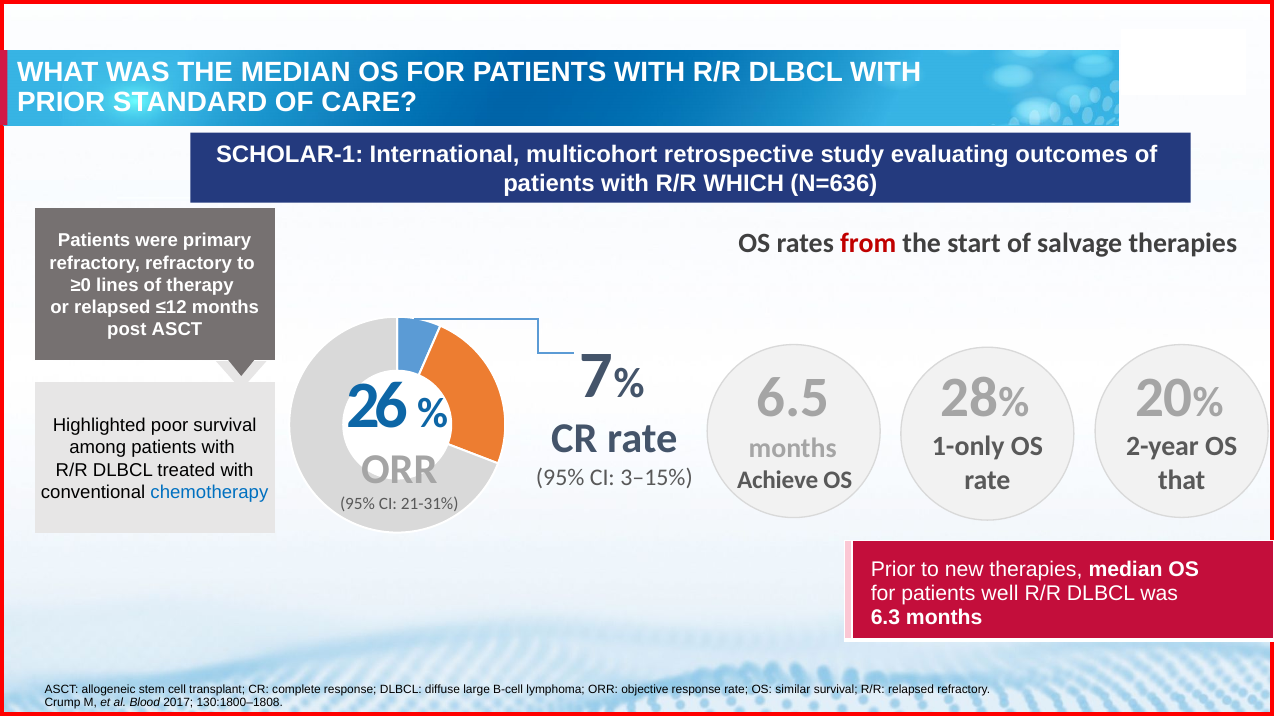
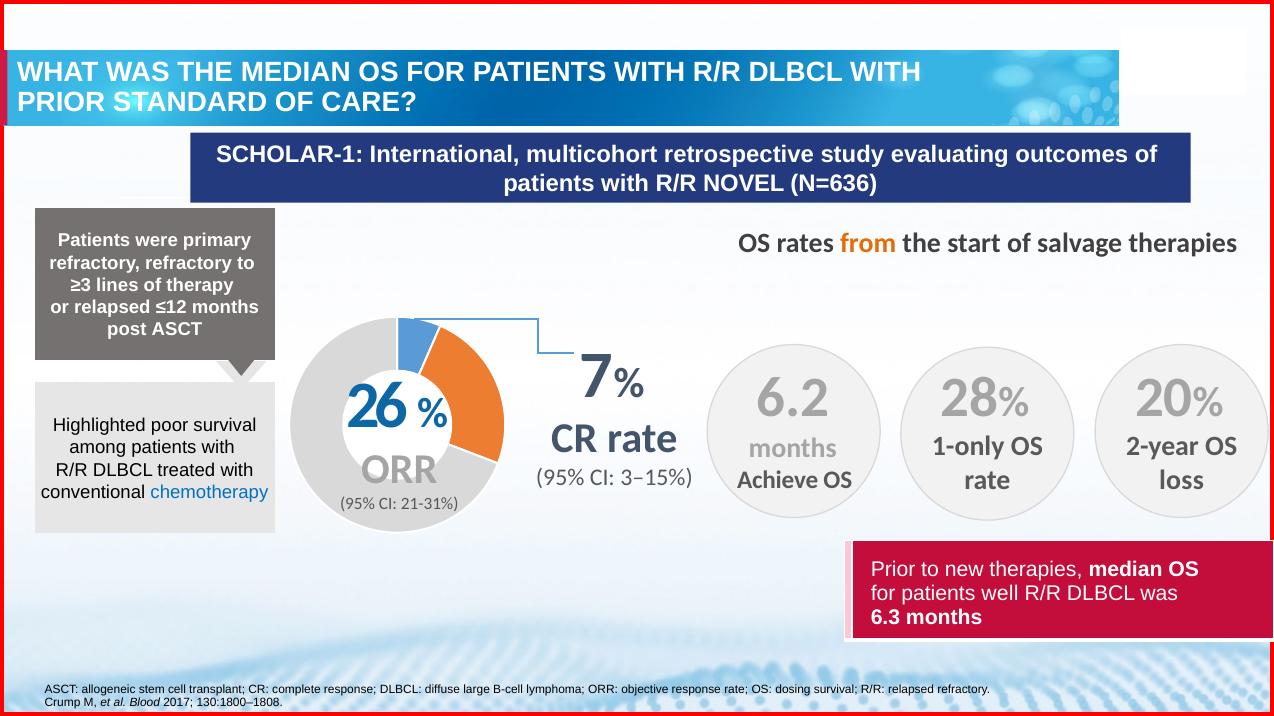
WHICH: WHICH -> NOVEL
from colour: red -> orange
≥0: ≥0 -> ≥3
6.5: 6.5 -> 6.2
that: that -> loss
similar: similar -> dosing
